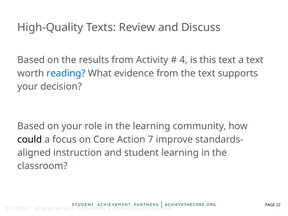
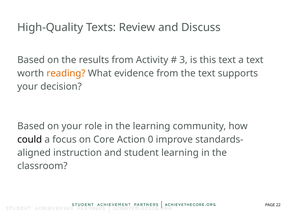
4: 4 -> 3
reading colour: blue -> orange
7: 7 -> 0
